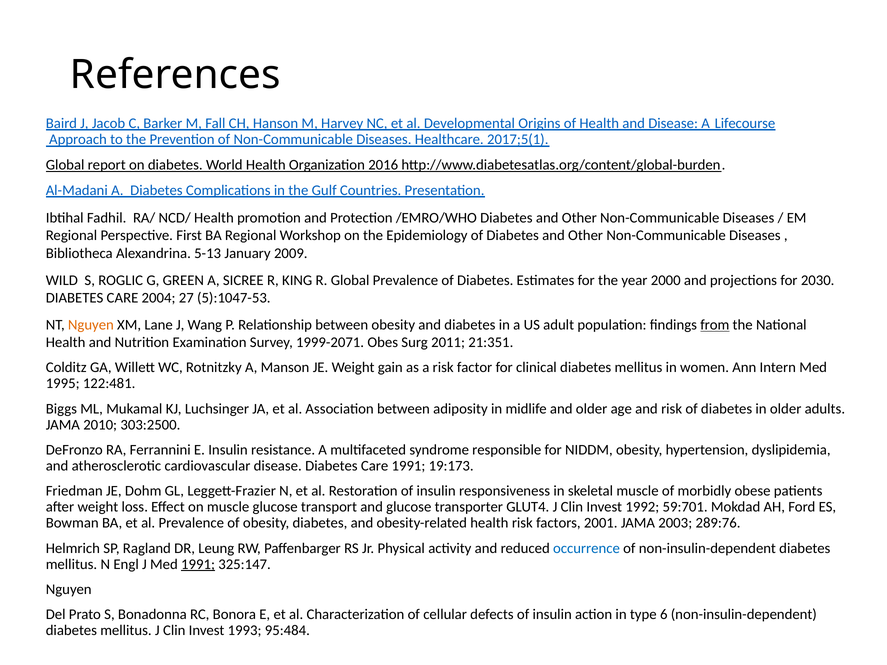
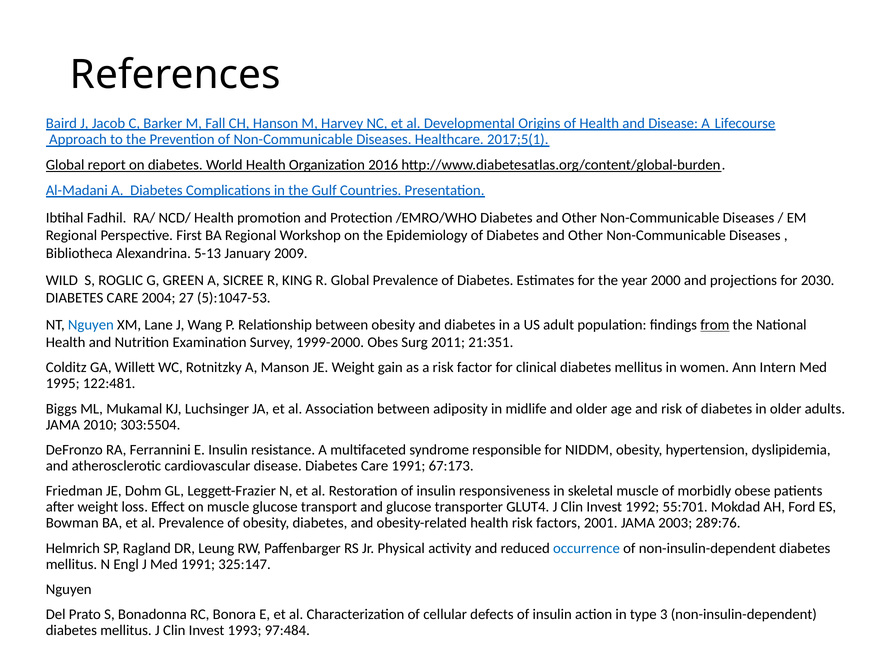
Nguyen at (91, 325) colour: orange -> blue
1999-2071: 1999-2071 -> 1999-2000
303:2500: 303:2500 -> 303:5504
19:173: 19:173 -> 67:173
59:701: 59:701 -> 55:701
1991 at (198, 564) underline: present -> none
6: 6 -> 3
95:484: 95:484 -> 97:484
